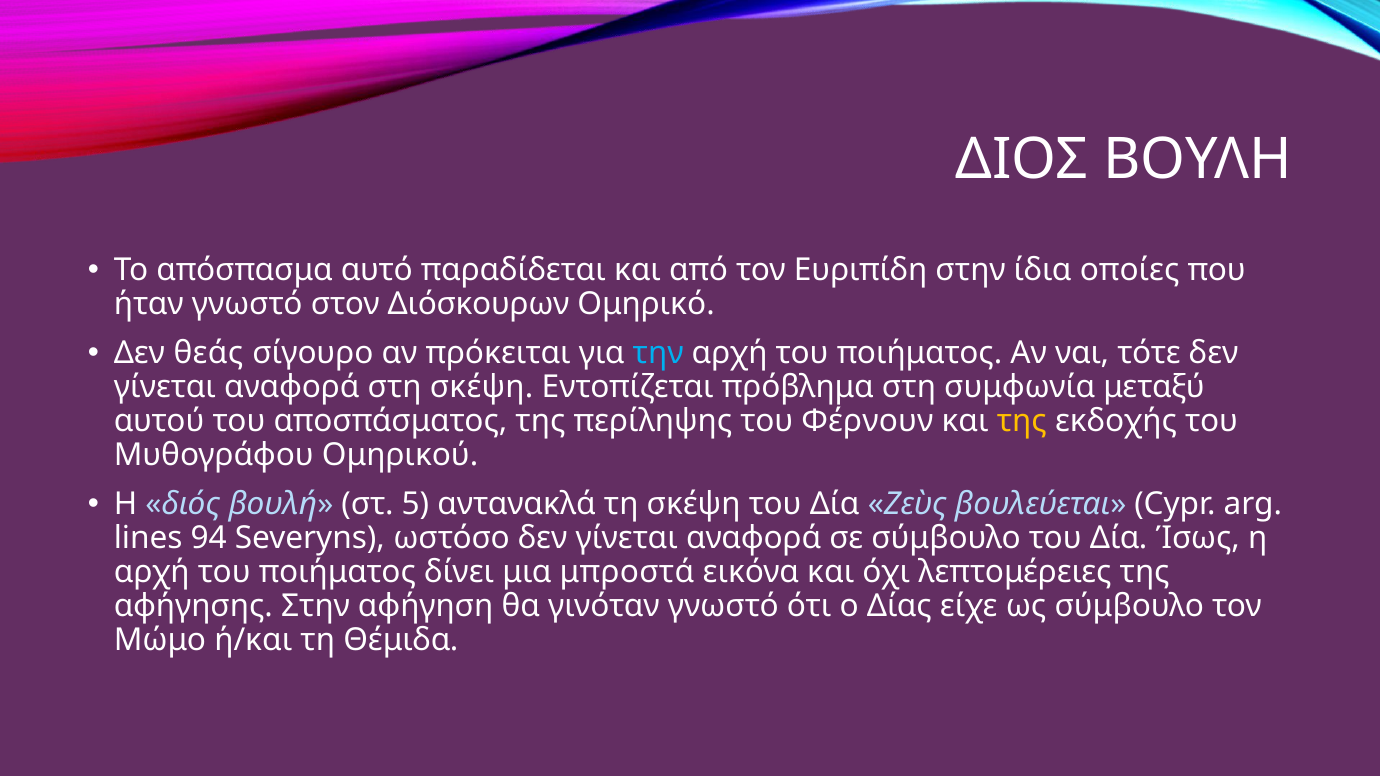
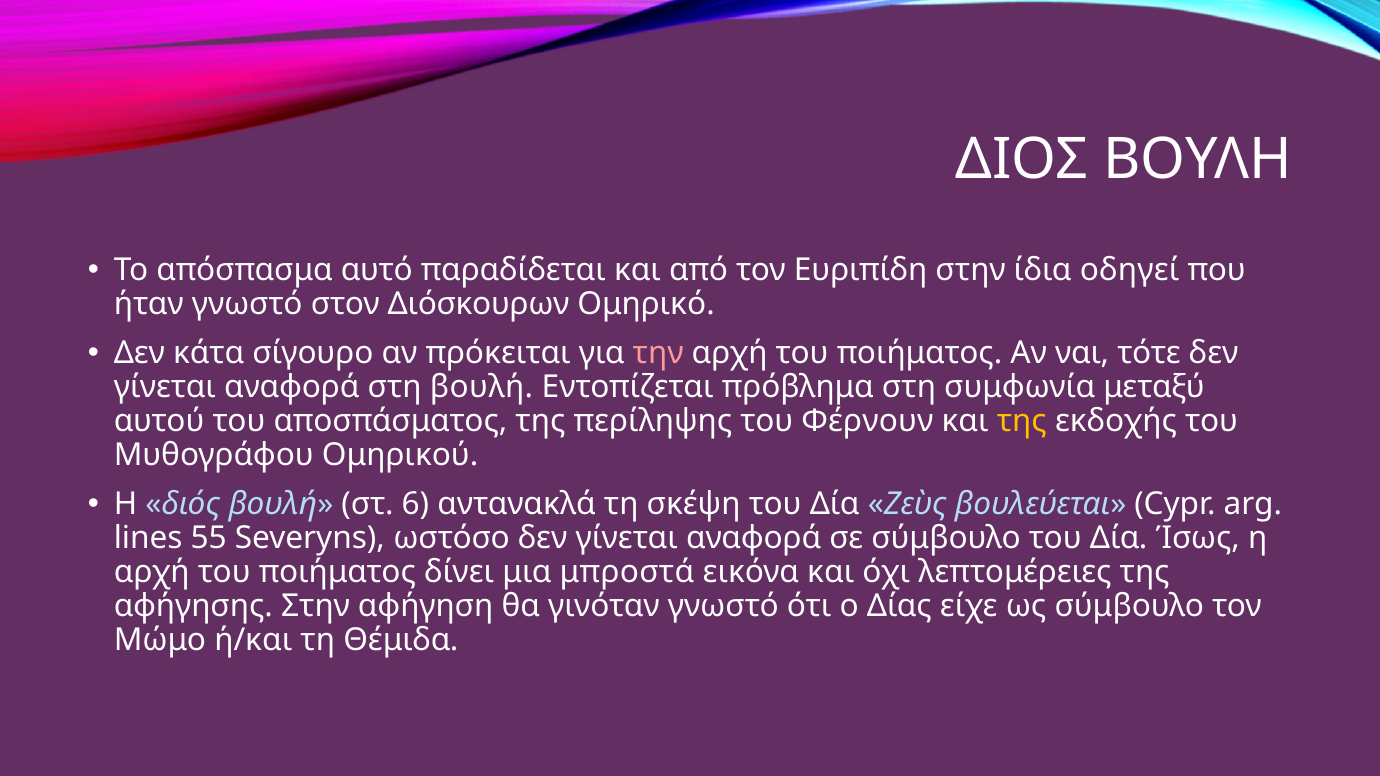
οποίες: οποίες -> οδηγεί
θεάς: θεάς -> κάτα
την colour: light blue -> pink
στη σκέψη: σκέψη -> βουλή
5: 5 -> 6
94: 94 -> 55
